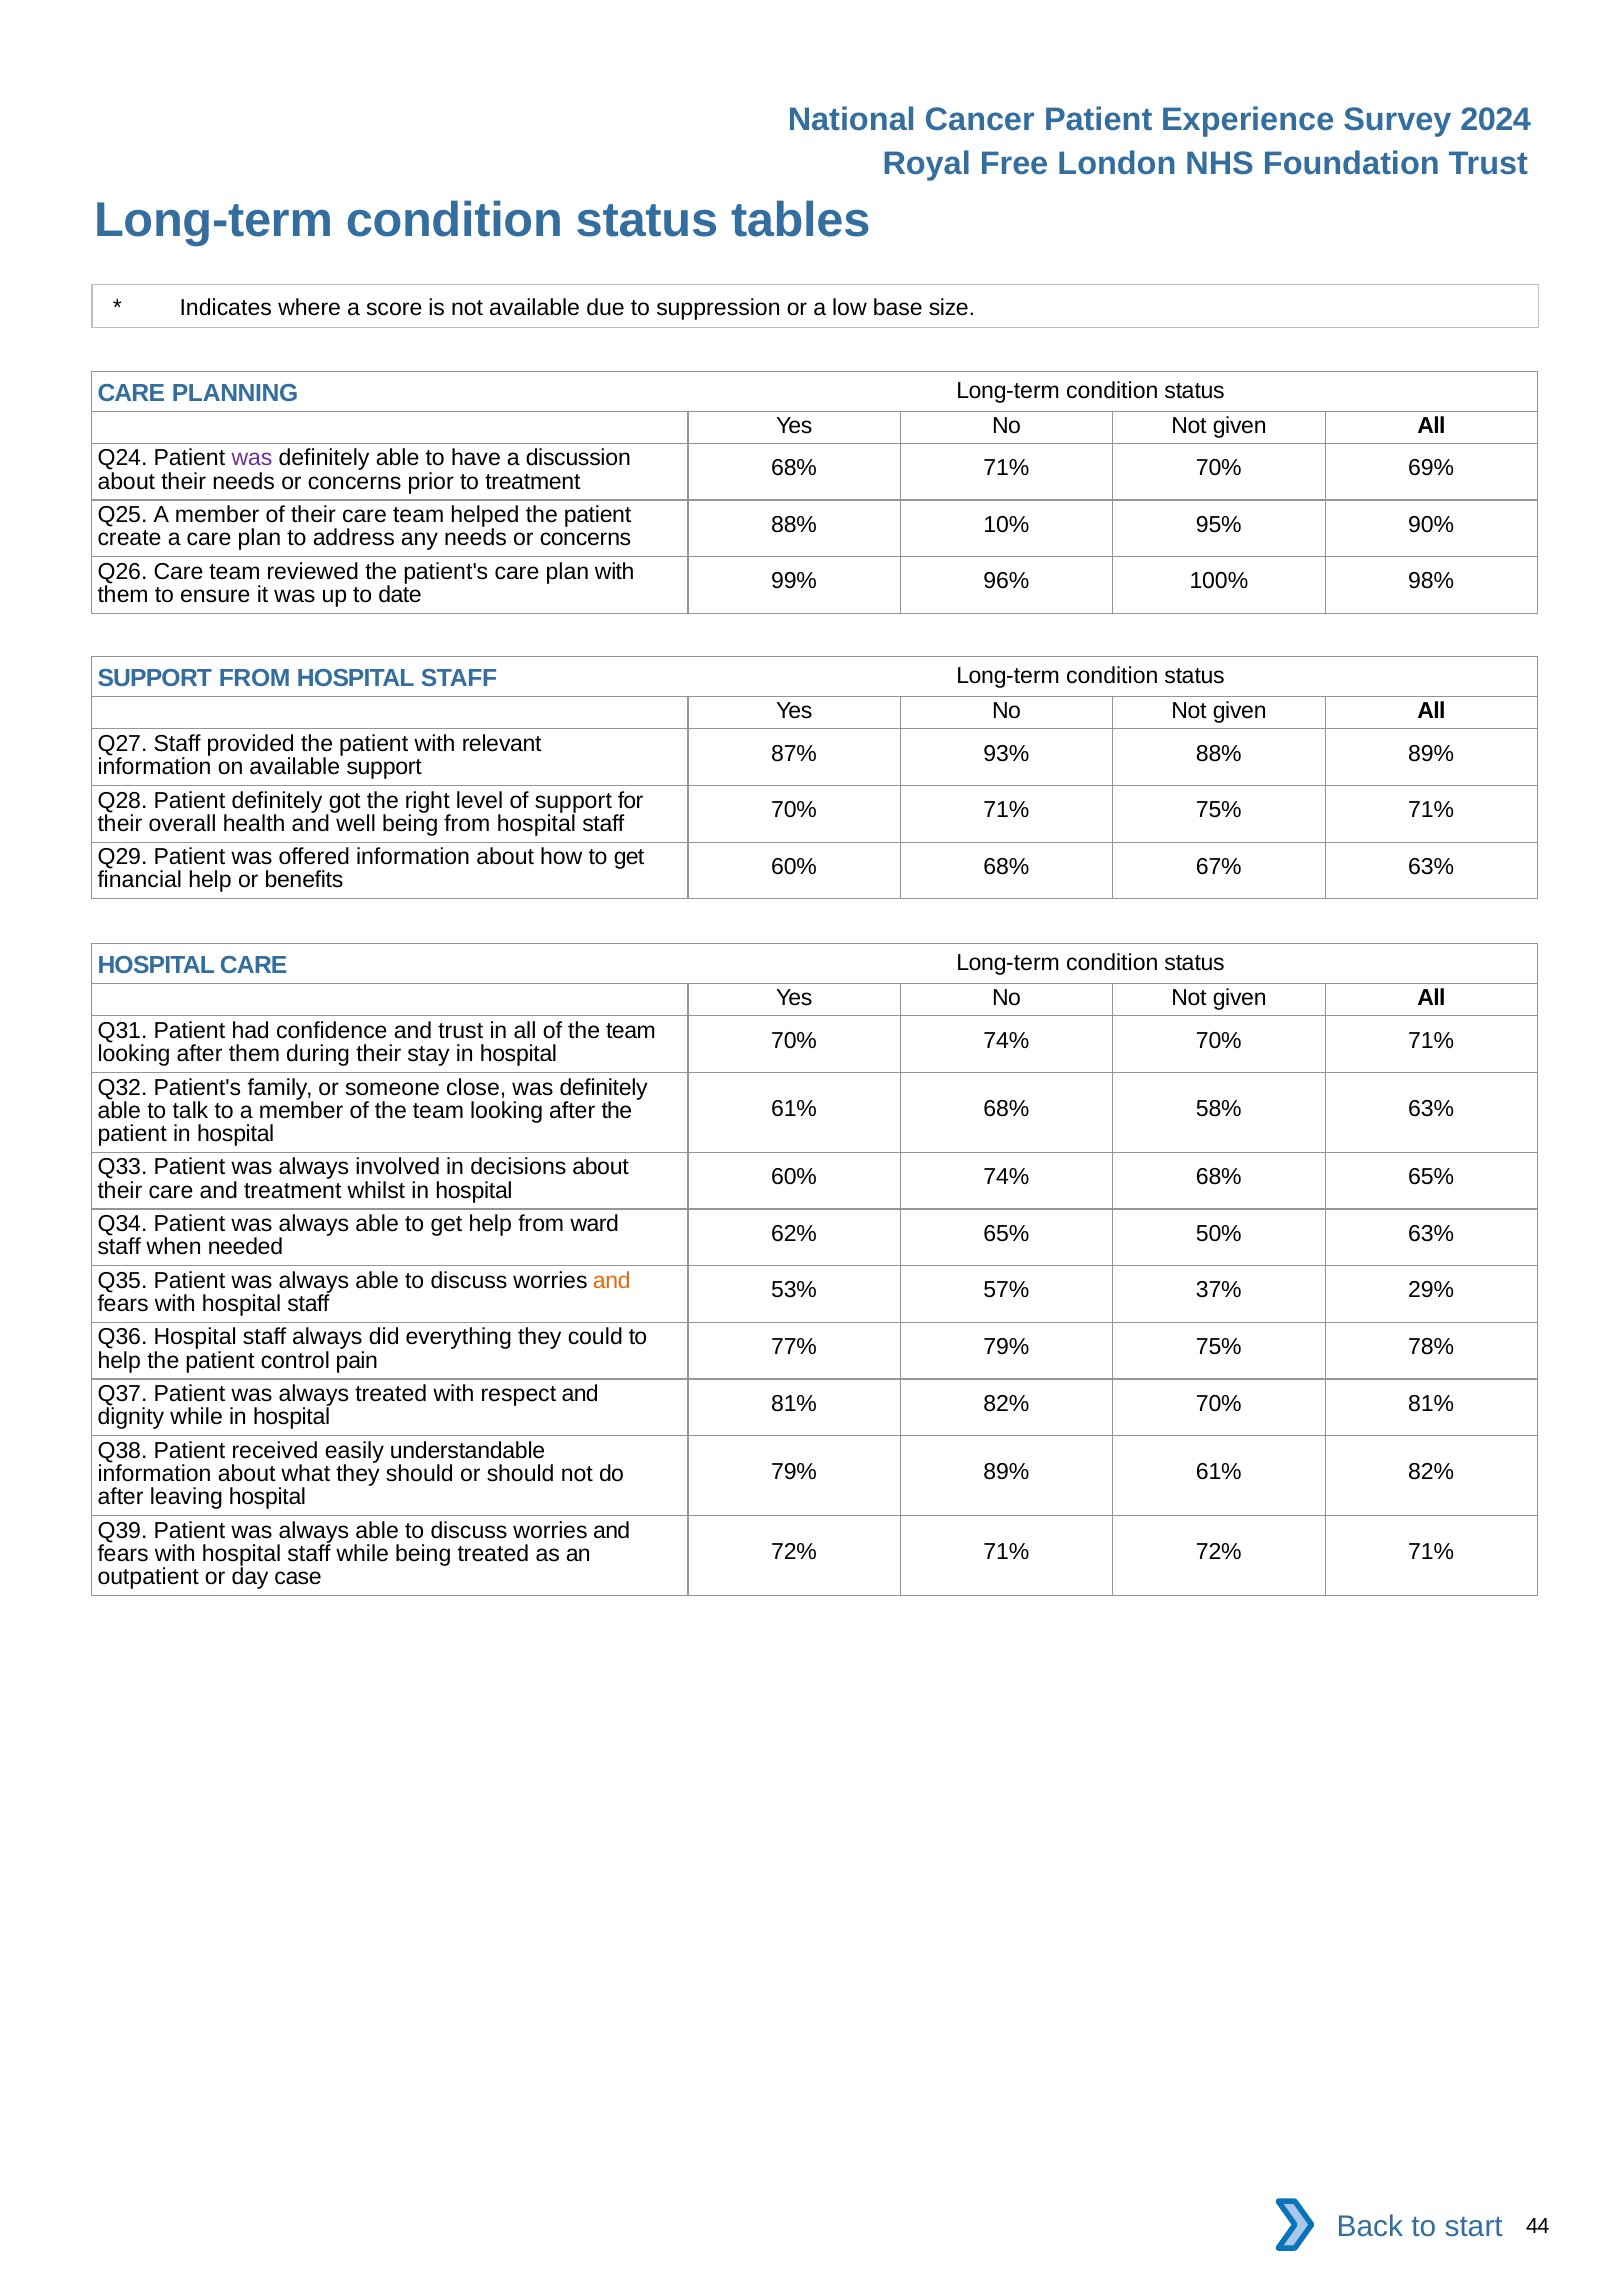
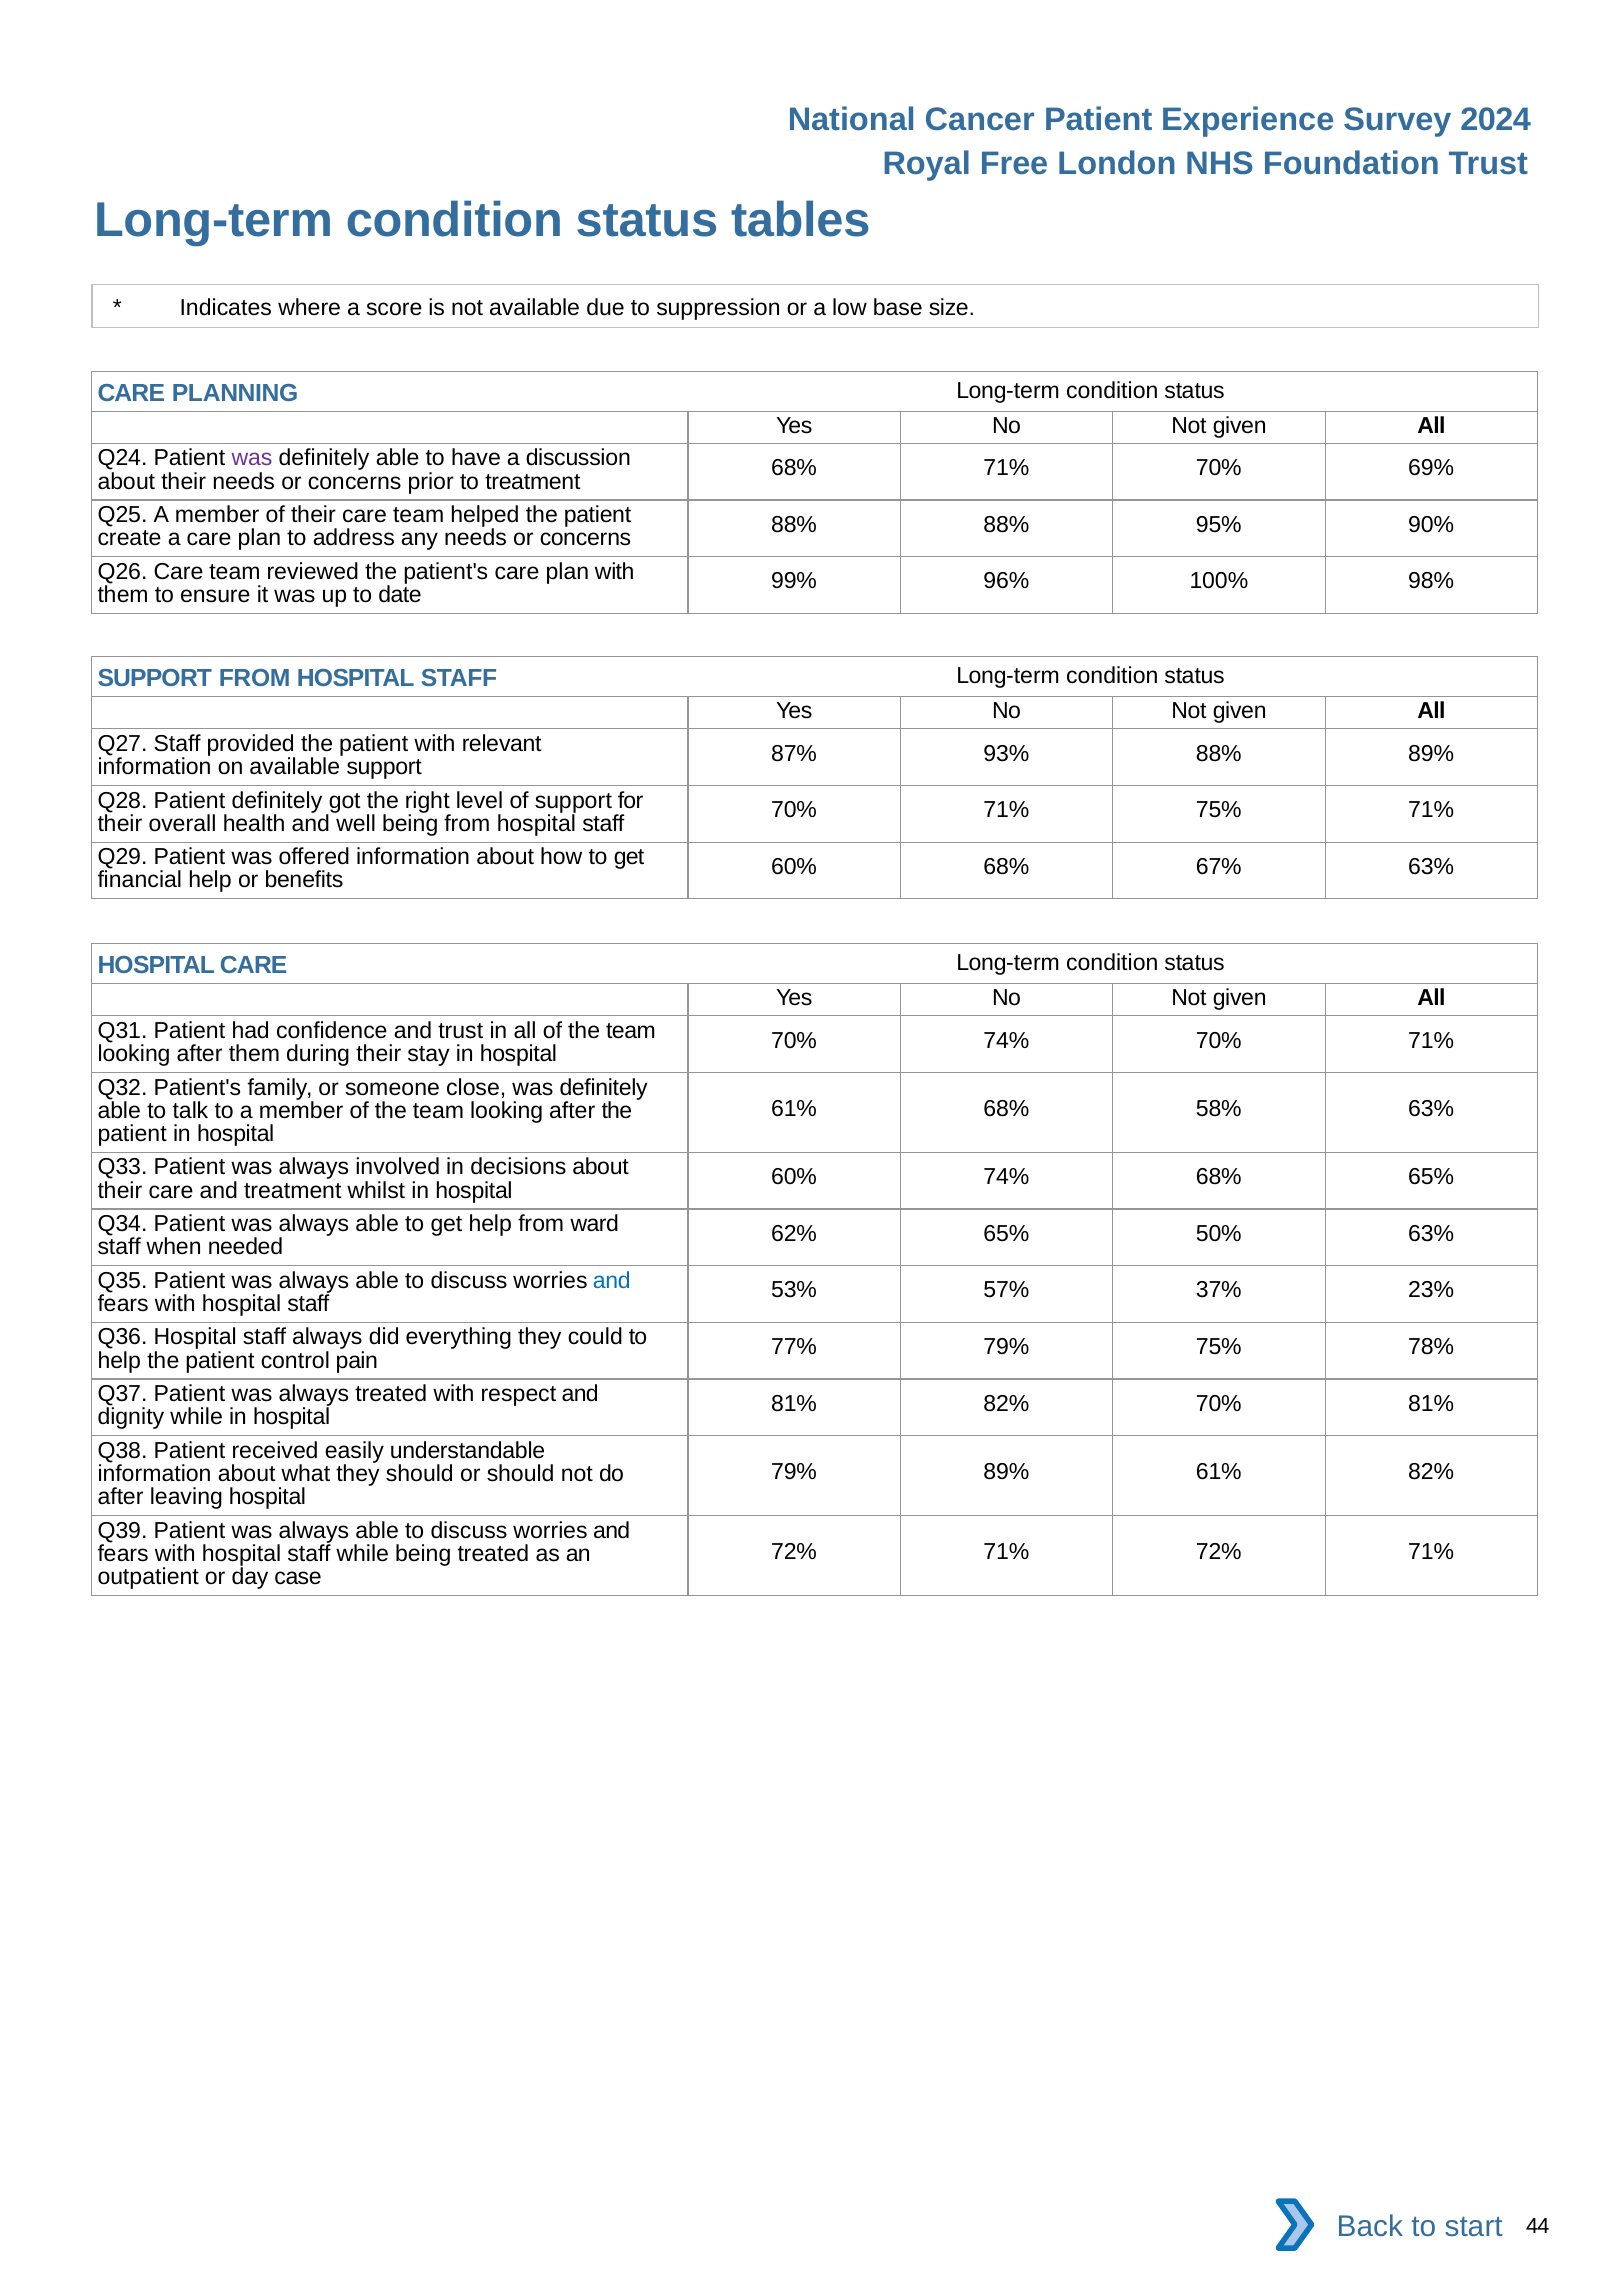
88% 10%: 10% -> 88%
and at (612, 1280) colour: orange -> blue
29%: 29% -> 23%
